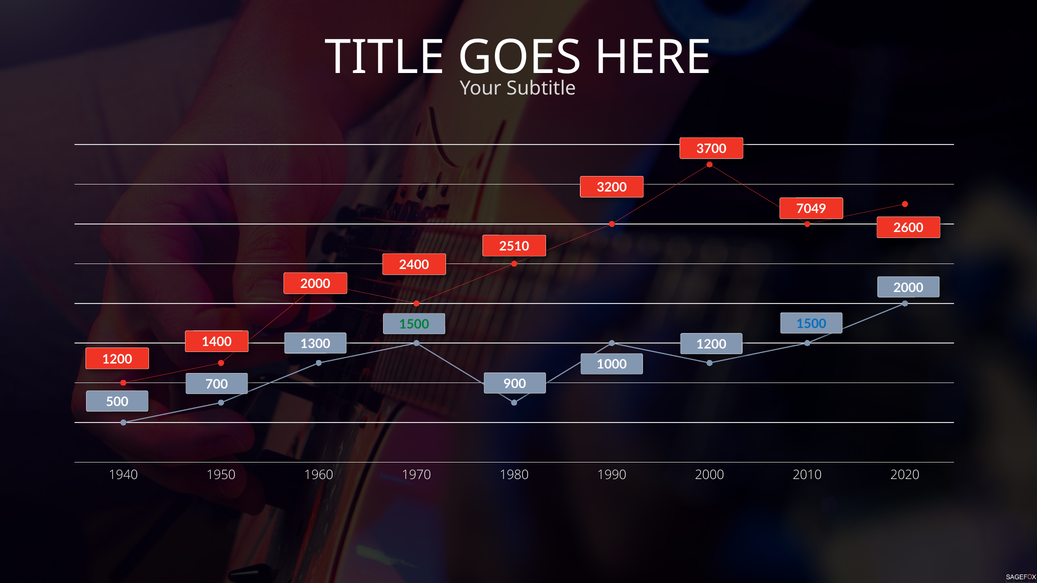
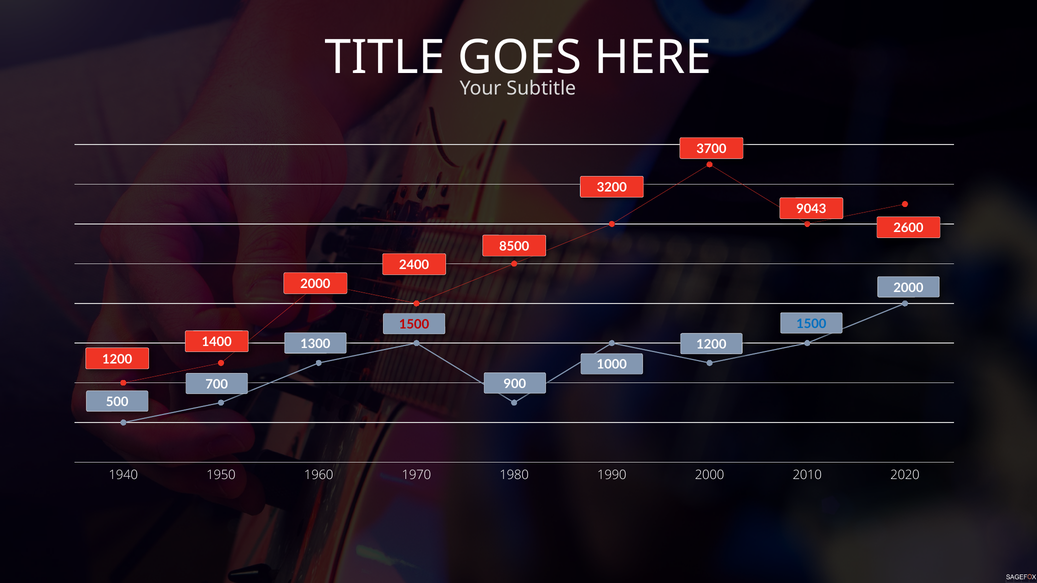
7049: 7049 -> 9043
2510: 2510 -> 8500
1500 at (414, 325) colour: green -> red
